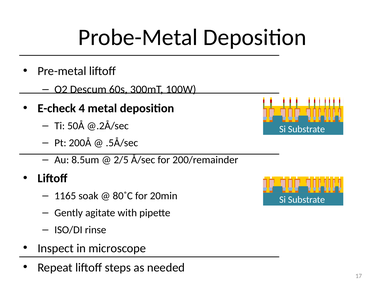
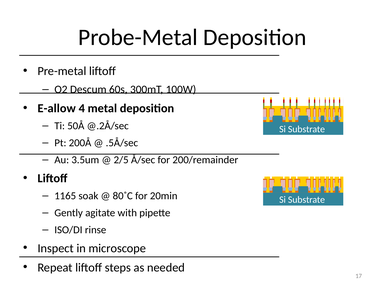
E-check: E-check -> E-allow
8.5um: 8.5um -> 3.5um
